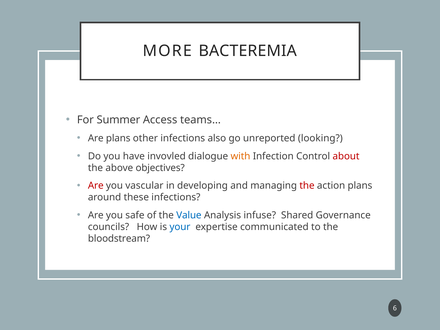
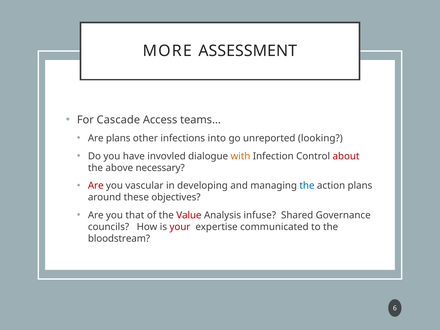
BACTEREMIA: BACTEREMIA -> ASSESSMENT
Summer: Summer -> Cascade
also: also -> into
objectives: objectives -> necessary
the at (307, 186) colour: red -> blue
these infections: infections -> objectives
safe: safe -> that
Value colour: blue -> red
your colour: blue -> red
